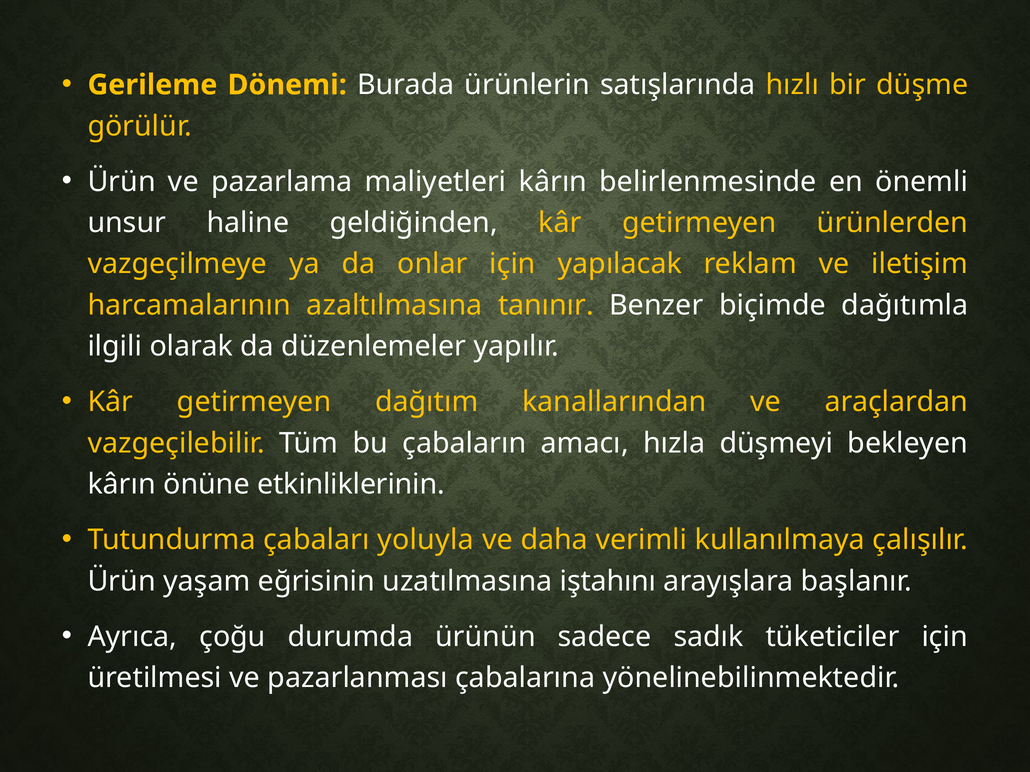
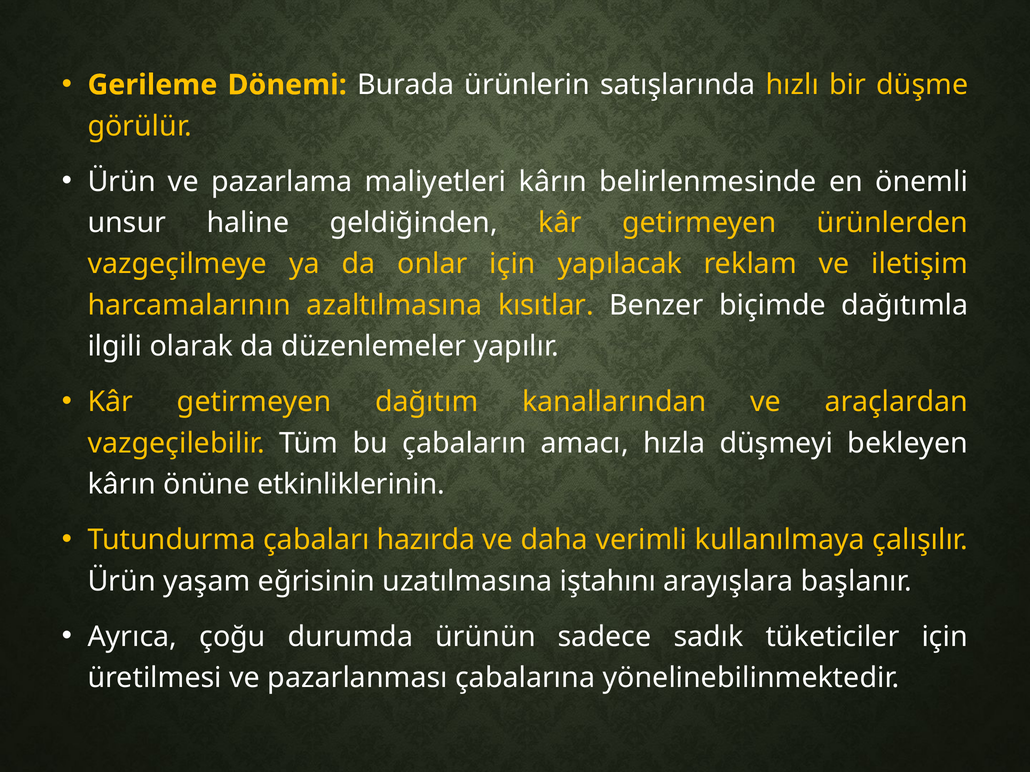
tanınır: tanınır -> kısıtlar
yoluyla: yoluyla -> hazırda
